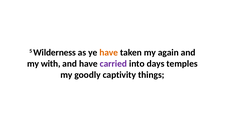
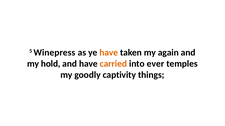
Wilderness: Wilderness -> Winepress
with: with -> hold
carried colour: purple -> orange
days: days -> ever
